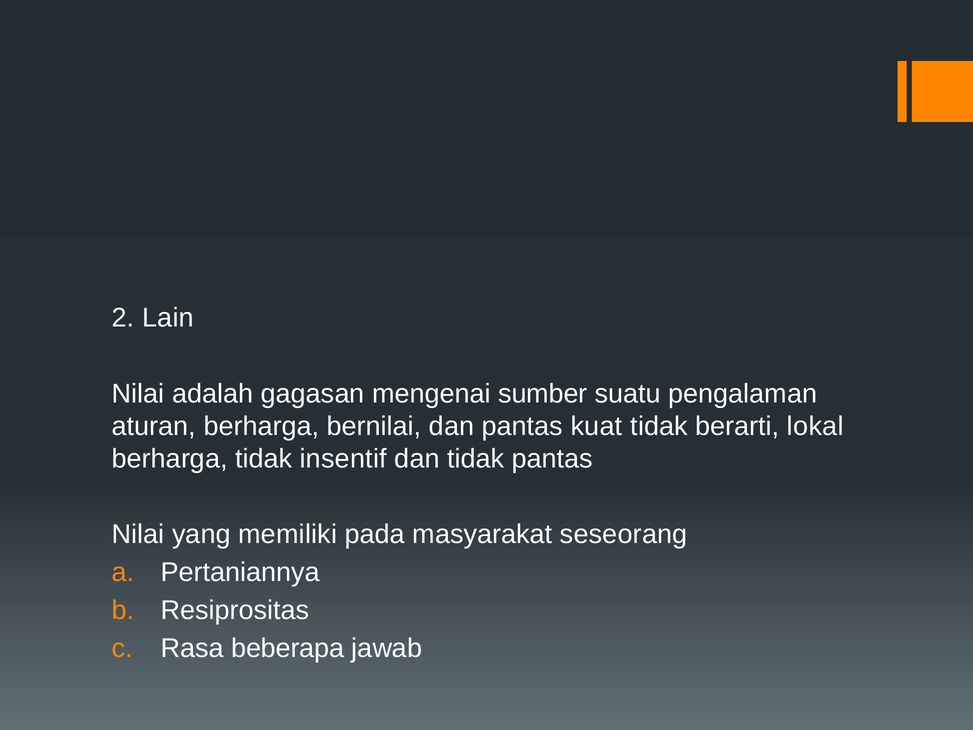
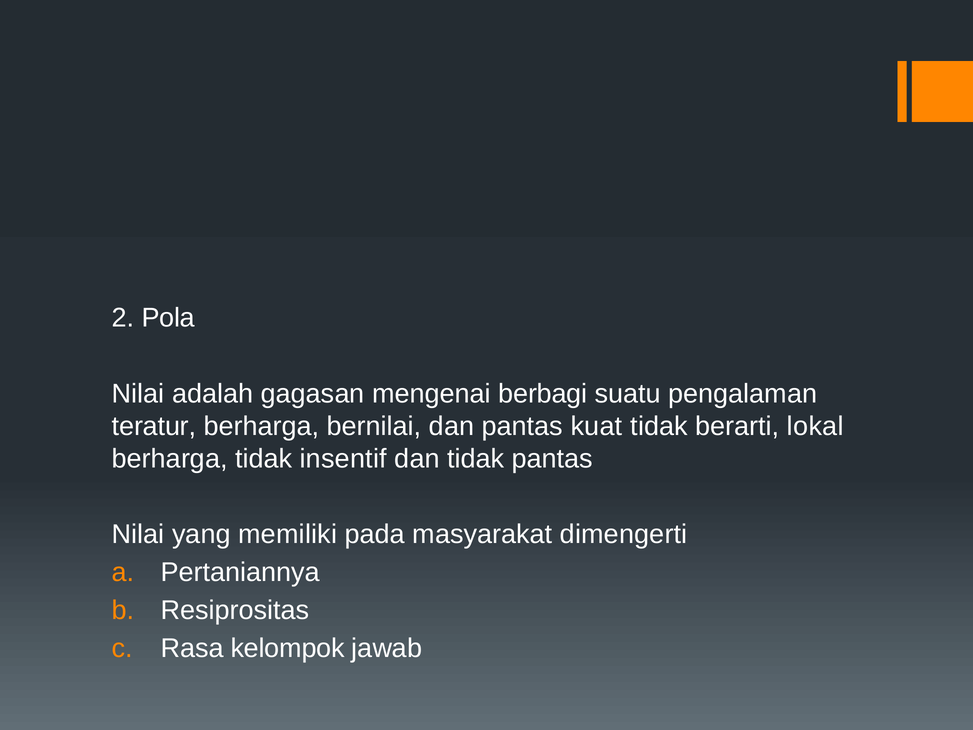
Lain: Lain -> Pola
sumber: sumber -> berbagi
aturan: aturan -> teratur
seseorang: seseorang -> dimengerti
beberapa: beberapa -> kelompok
